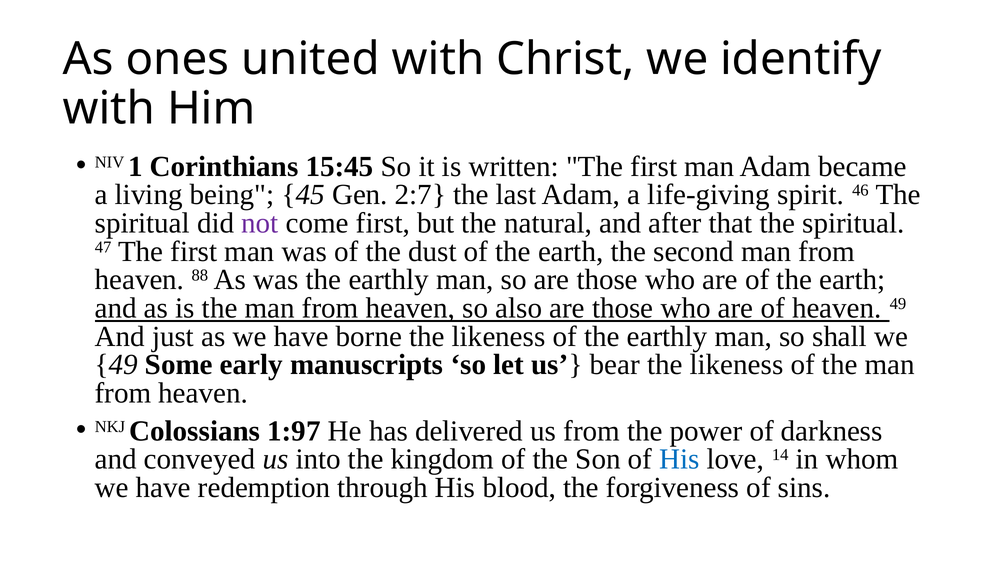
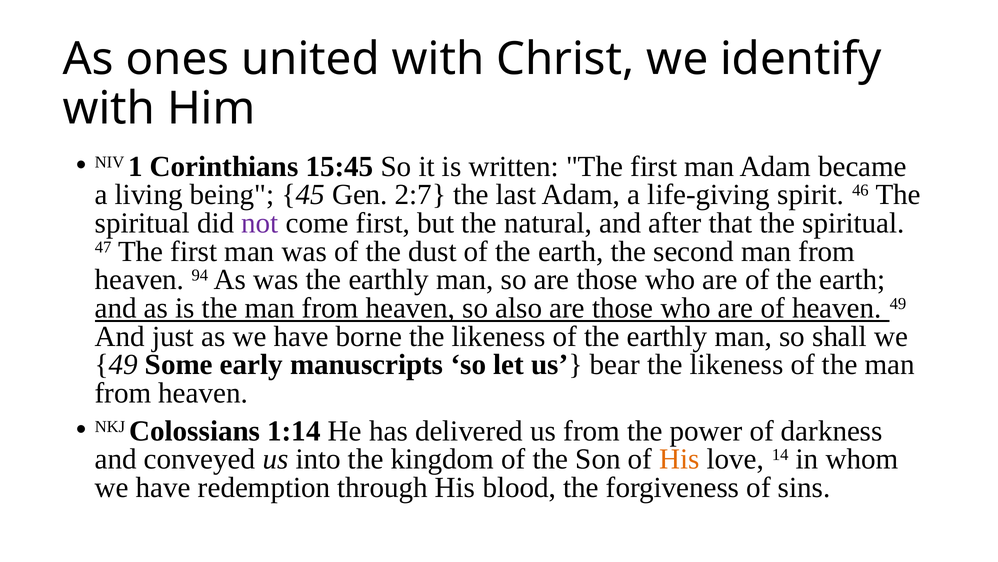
88: 88 -> 94
1:97: 1:97 -> 1:14
His at (679, 459) colour: blue -> orange
